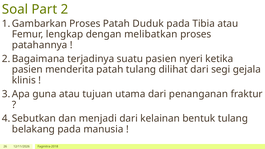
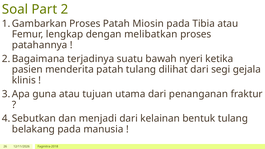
Duduk: Duduk -> Miosin
suatu pasien: pasien -> bawah
